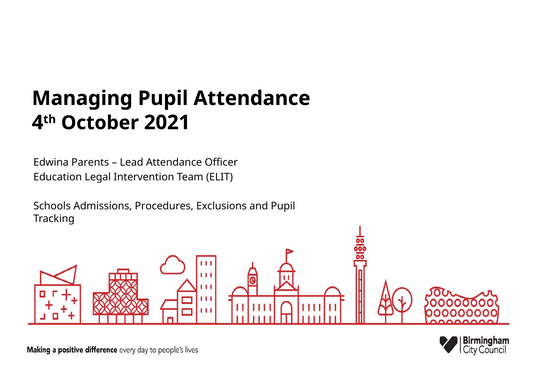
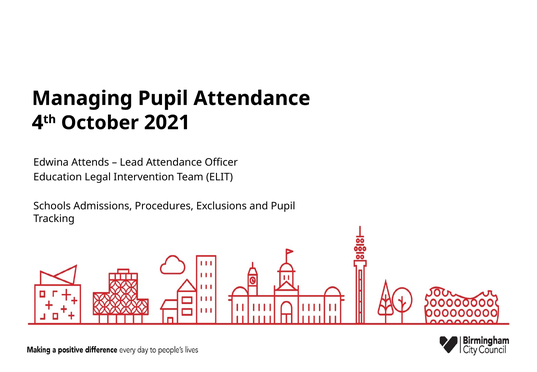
Parents: Parents -> Attends
